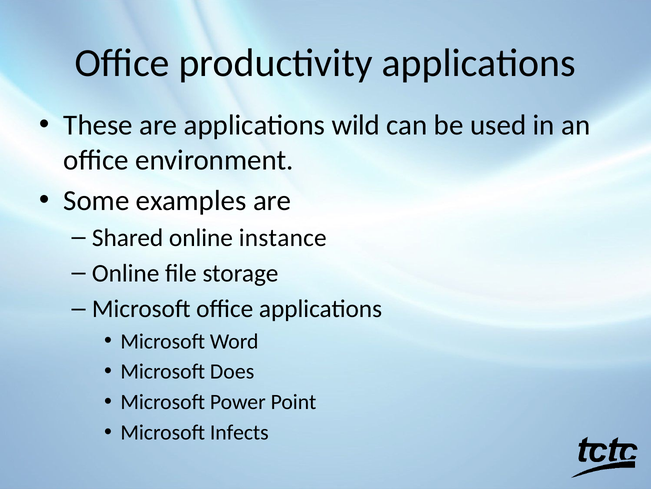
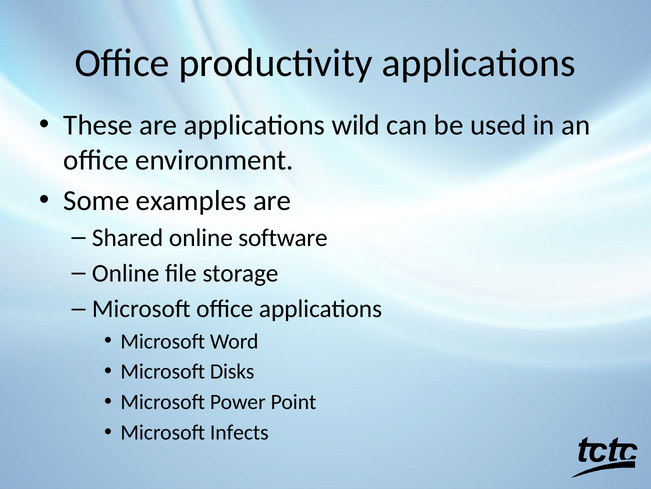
instance: instance -> software
Does: Does -> Disks
